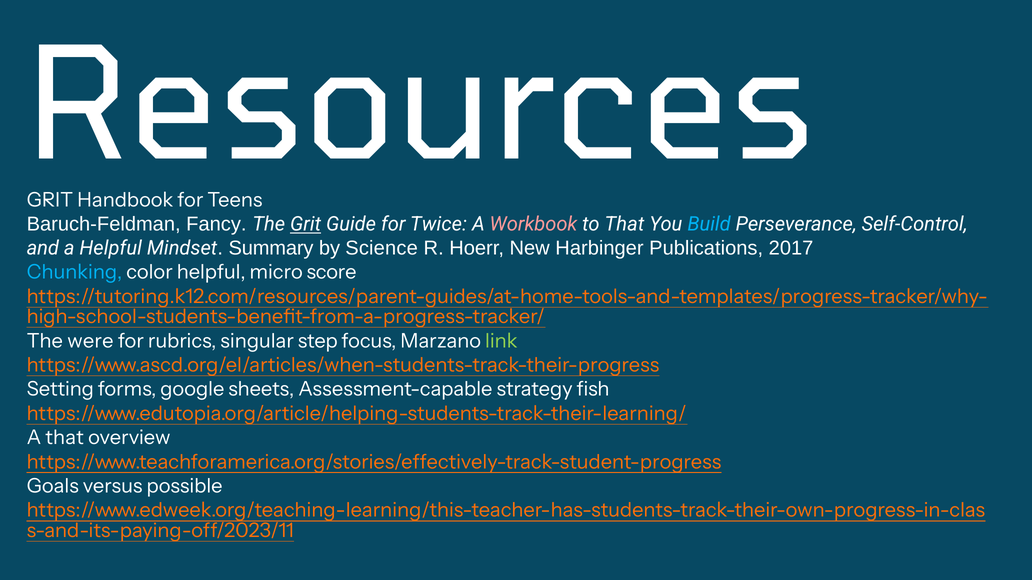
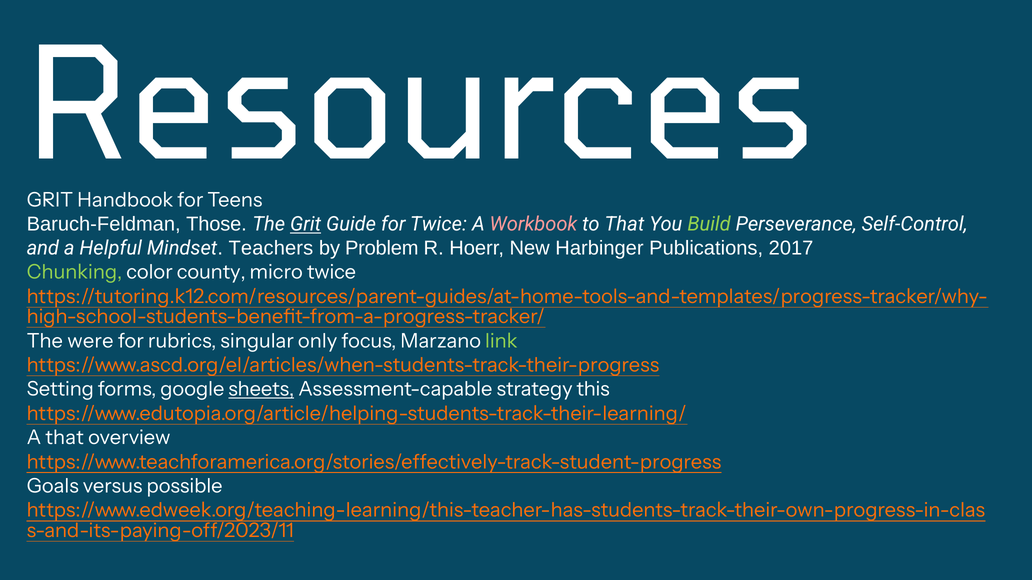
Fancy: Fancy -> Those
Build colour: light blue -> light green
Summary: Summary -> Teachers
Science: Science -> Problem
Chunking colour: light blue -> light green
color helpful: helpful -> county
micro score: score -> twice
step: step -> only
sheets underline: none -> present
fish: fish -> this
